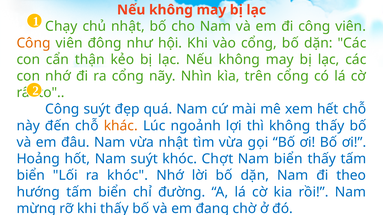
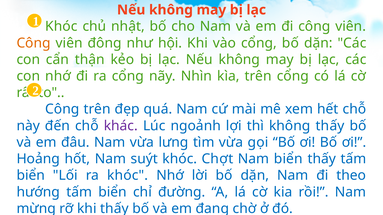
Chạy at (61, 26): Chạy -> Khóc
Công suýt: suýt -> trên
khác colour: orange -> purple
vừa nhật: nhật -> lưng
